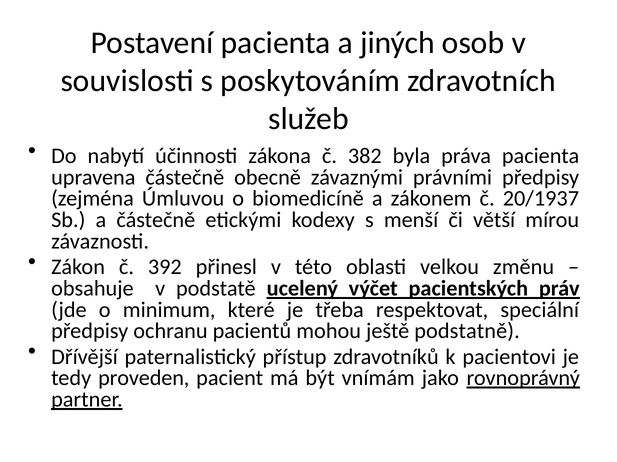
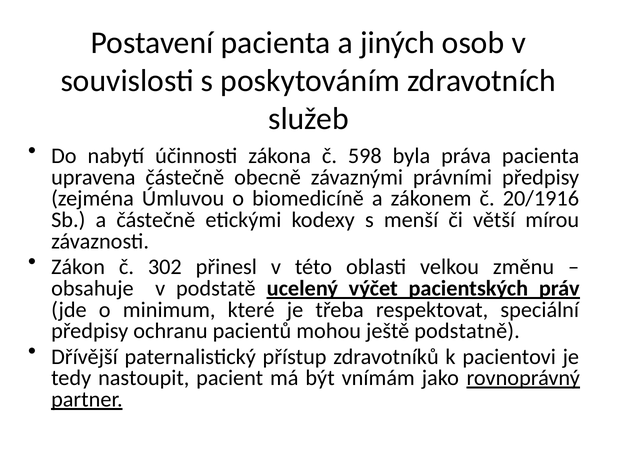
382: 382 -> 598
20/1937: 20/1937 -> 20/1916
392: 392 -> 302
proveden: proveden -> nastoupit
